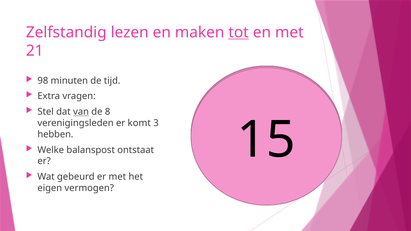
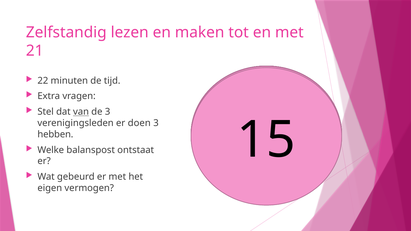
tot underline: present -> none
98: 98 -> 22
de 8: 8 -> 3
komt: komt -> doen
